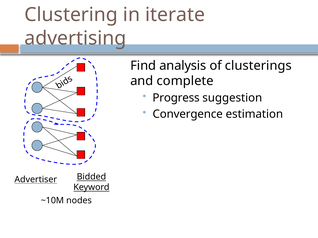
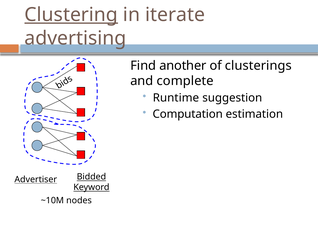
Clustering underline: none -> present
analysis: analysis -> another
Progress: Progress -> Runtime
Convergence: Convergence -> Computation
